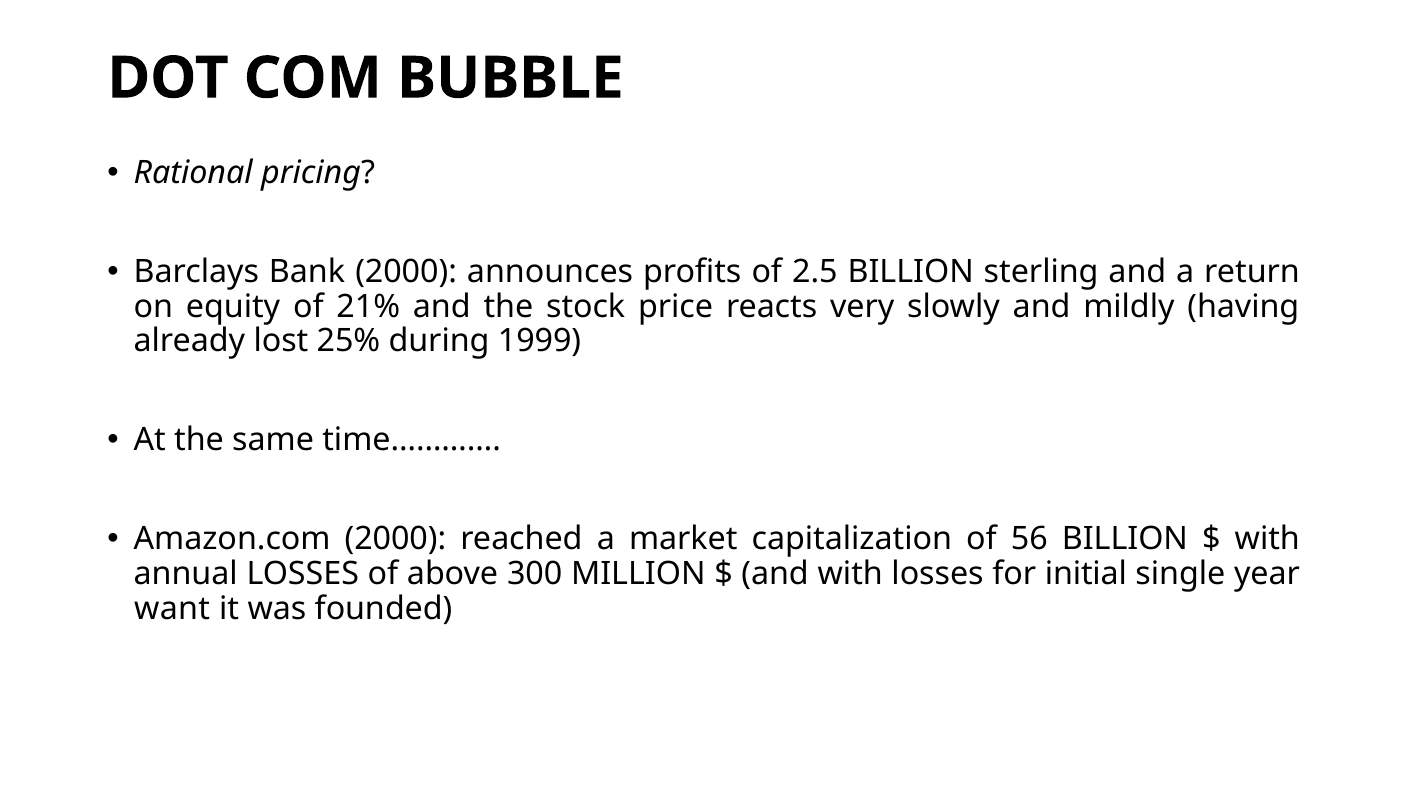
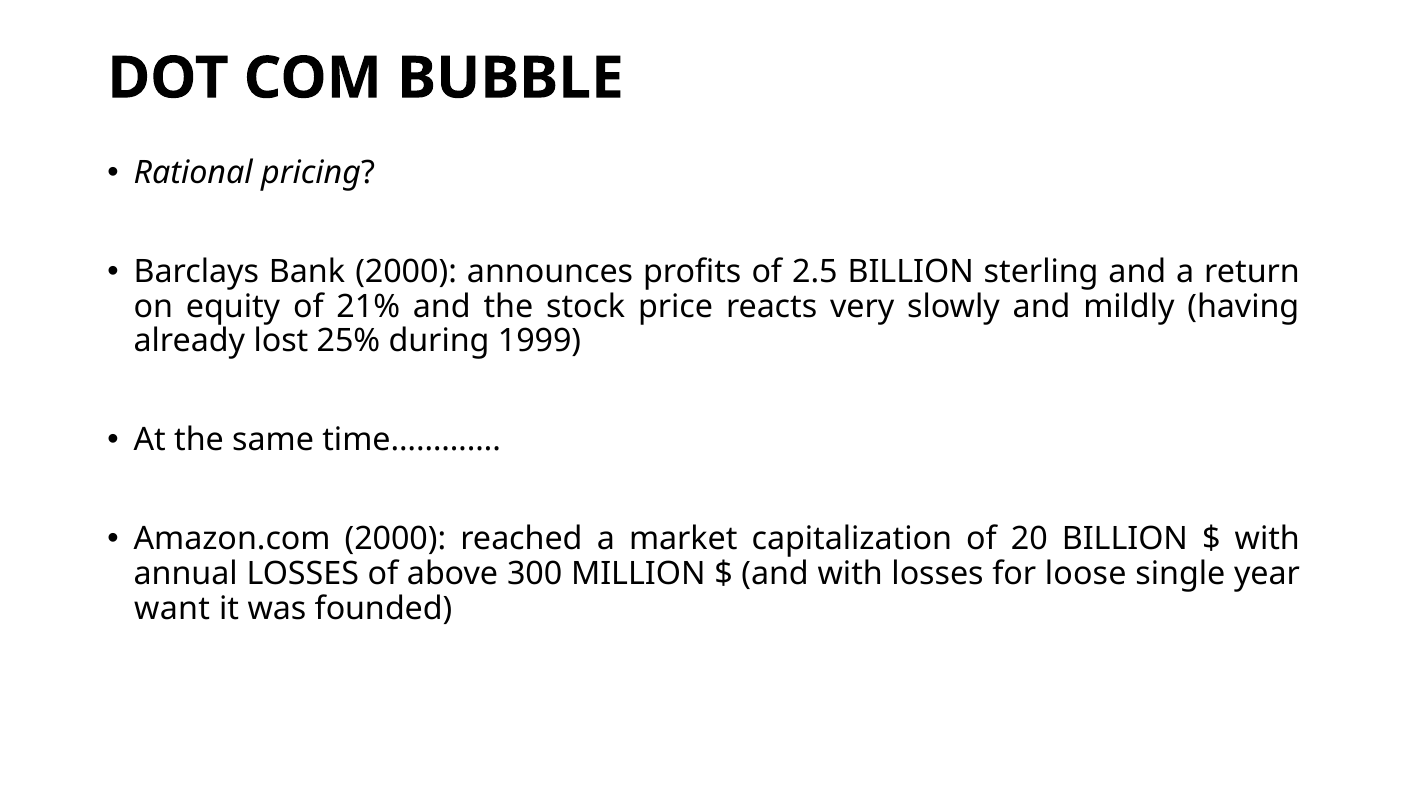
56: 56 -> 20
initial: initial -> loose
